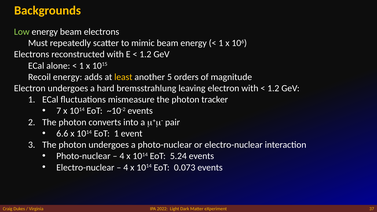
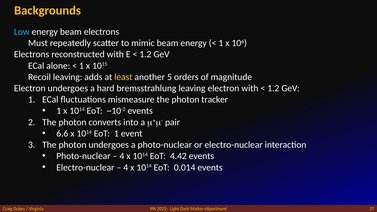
Low colour: light green -> light blue
Recoil energy: energy -> leaving
7 at (59, 111): 7 -> 1
5.24: 5.24 -> 4.42
0.073: 0.073 -> 0.014
